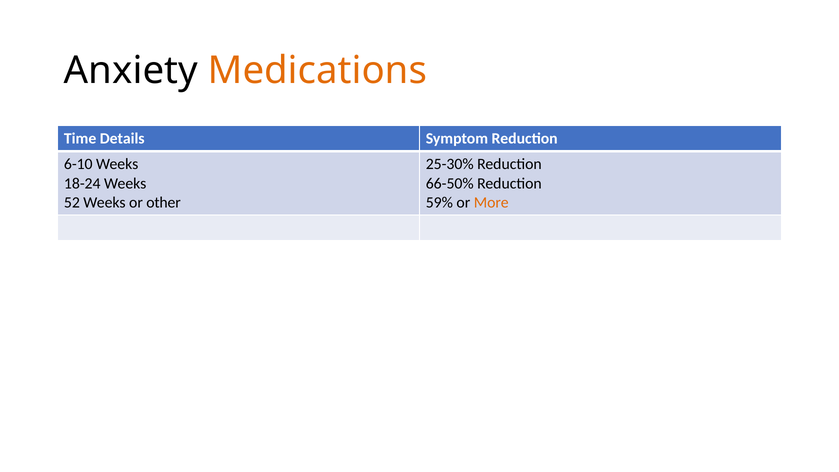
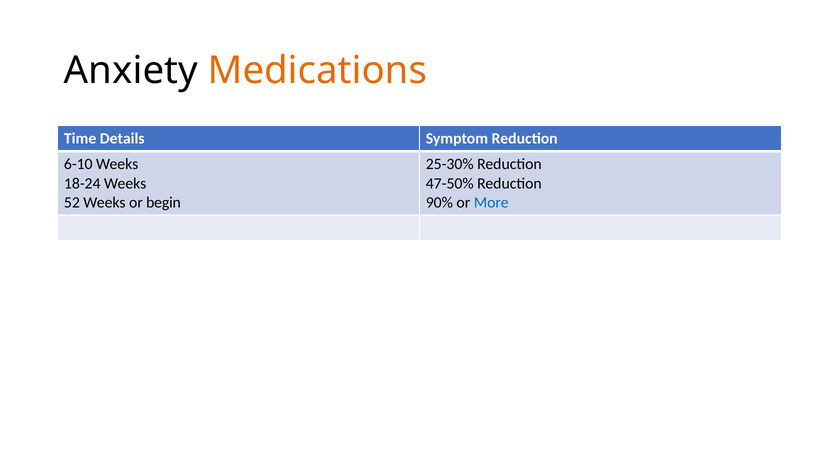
66-50%: 66-50% -> 47-50%
other: other -> begin
59%: 59% -> 90%
More colour: orange -> blue
